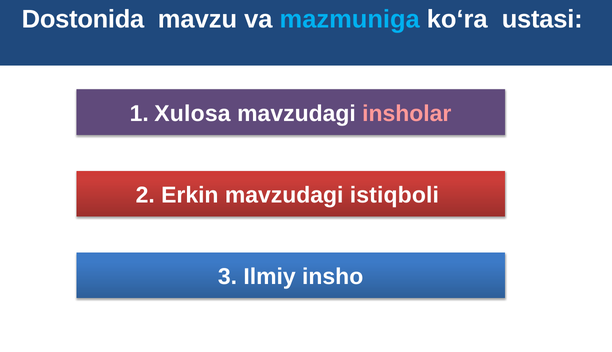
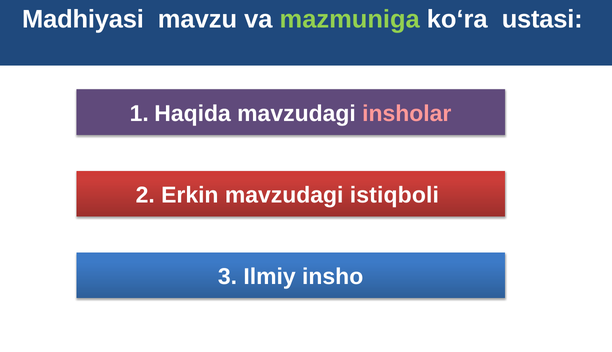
Dostonida: Dostonida -> Madhiyasi
mazmuniga colour: light blue -> light green
Xulosa: Xulosa -> Haqida
